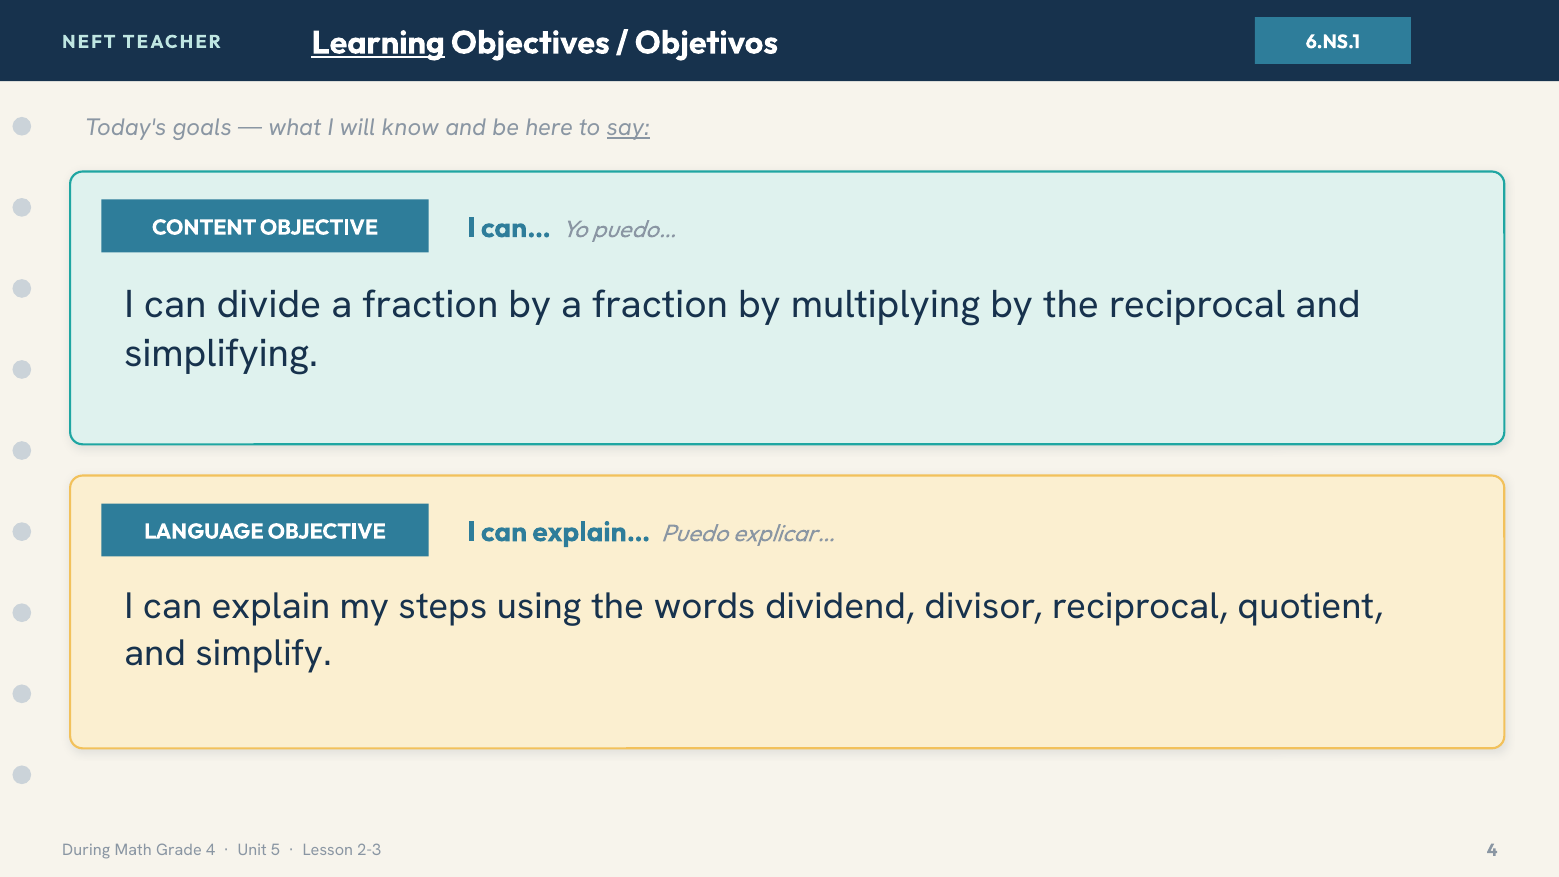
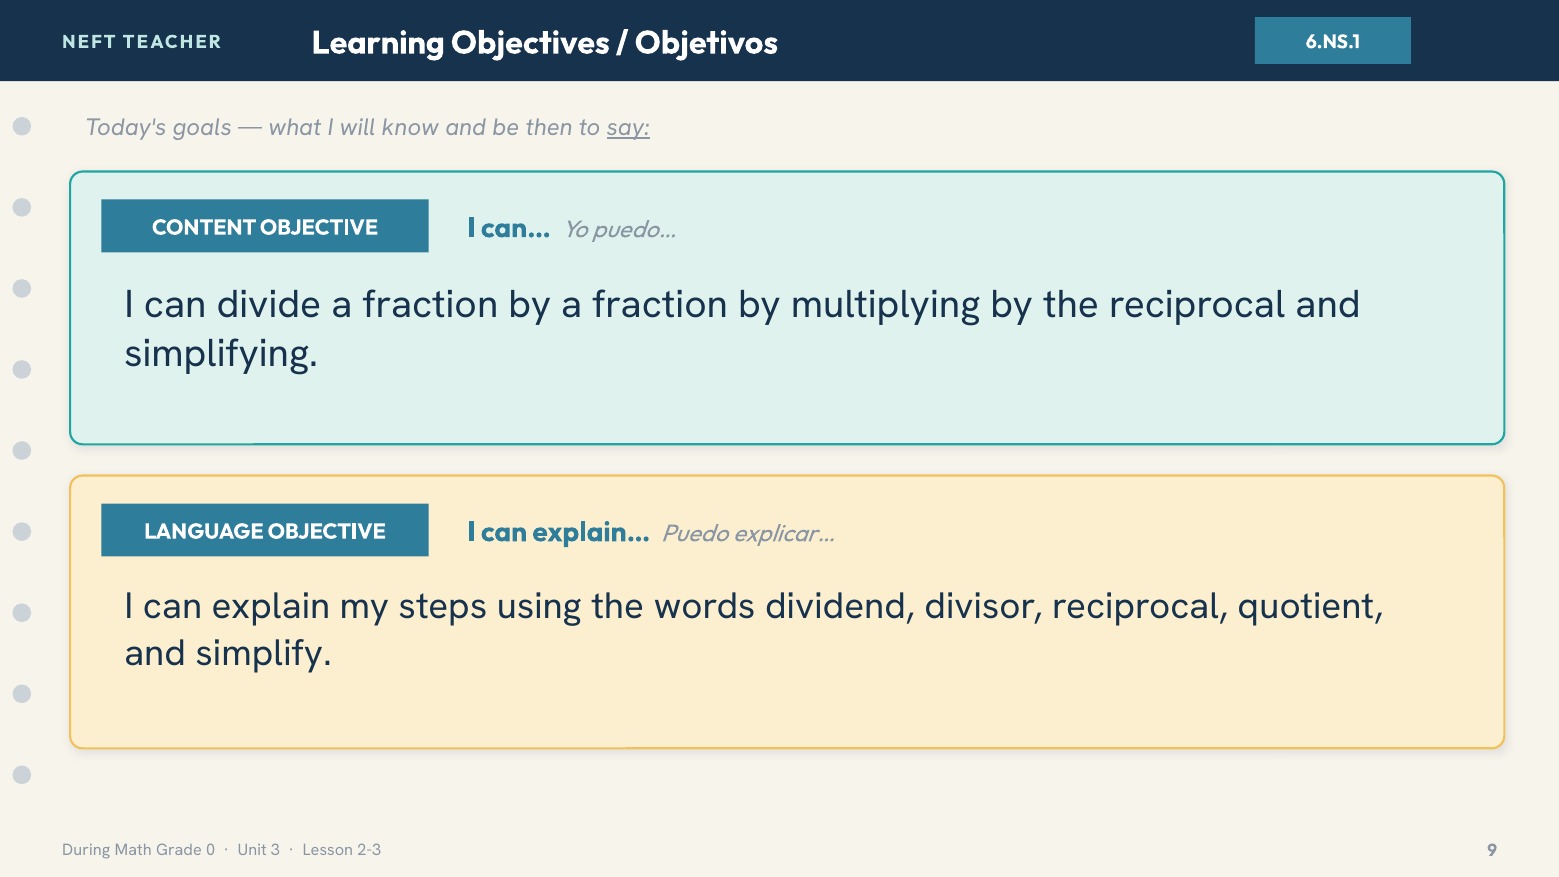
Learning underline: present -> none
here: here -> then
Grade 4: 4 -> 0
5: 5 -> 3
2-3 4: 4 -> 9
